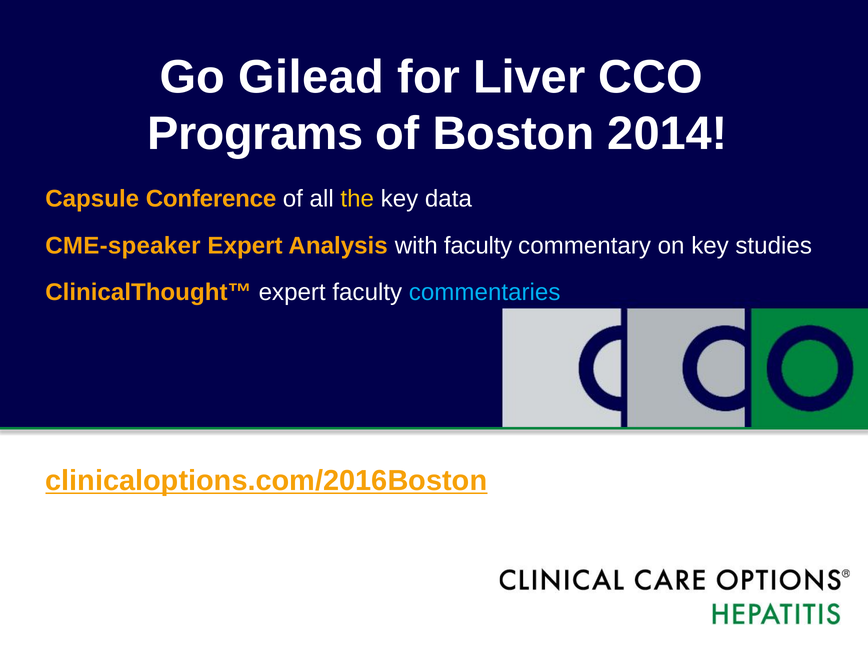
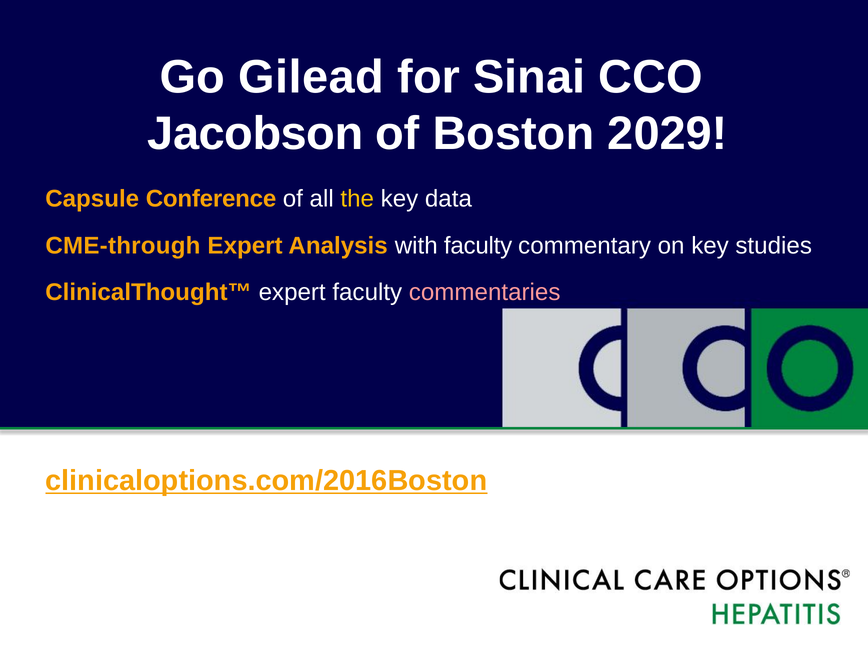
Liver: Liver -> Sinai
Programs: Programs -> Jacobson
2014: 2014 -> 2029
CME-speaker: CME-speaker -> CME-through
commentaries colour: light blue -> pink
